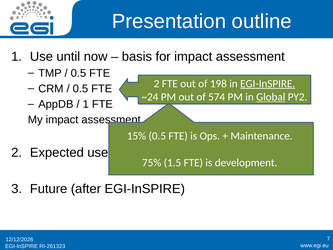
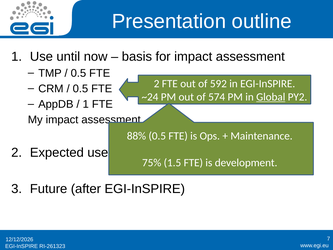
198: 198 -> 592
EGI-InSPIRE at (268, 84) underline: present -> none
15%: 15% -> 88%
